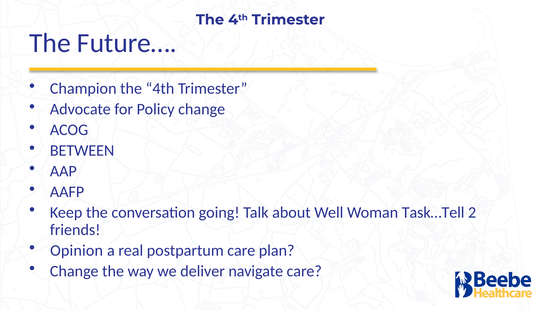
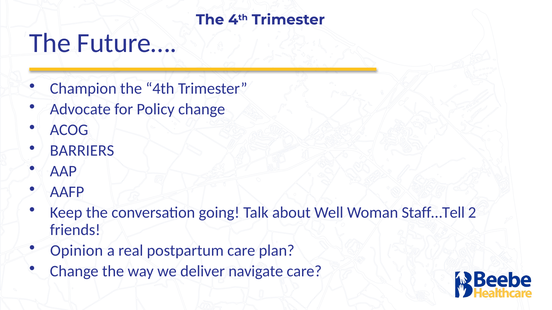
BETWEEN: BETWEEN -> BARRIERS
Task…Tell: Task…Tell -> Staff…Tell
